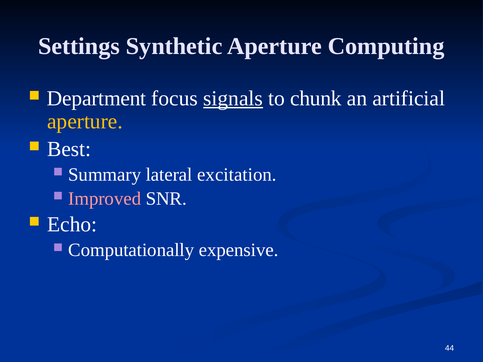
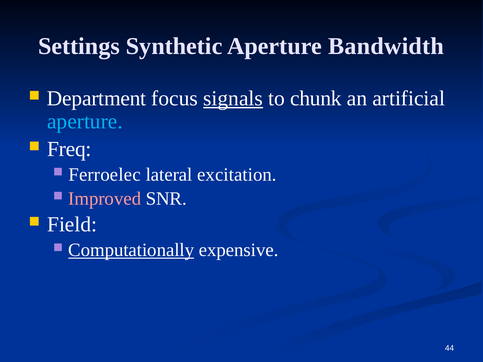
Computing: Computing -> Bandwidth
aperture at (85, 122) colour: yellow -> light blue
Best: Best -> Freq
Summary: Summary -> Ferroelec
Echo: Echo -> Field
Computationally underline: none -> present
